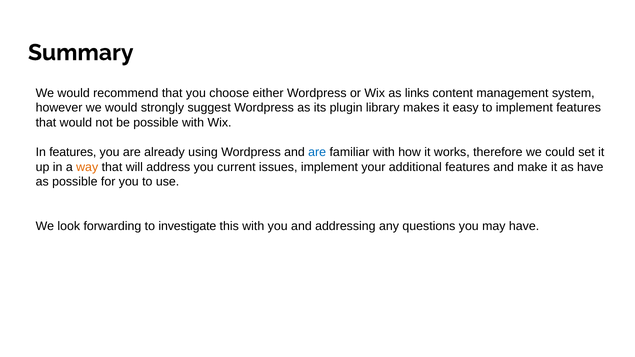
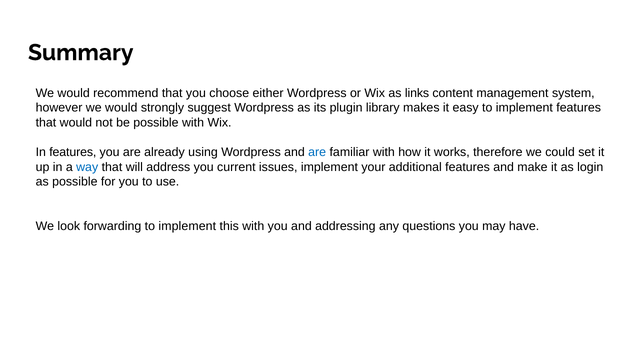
way colour: orange -> blue
as have: have -> login
forwarding to investigate: investigate -> implement
